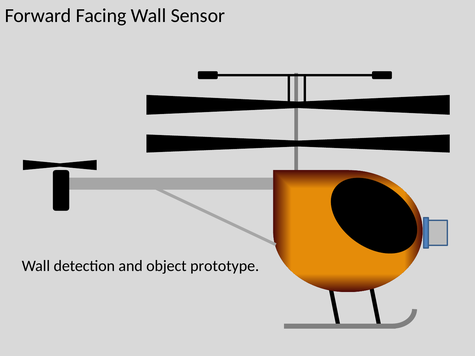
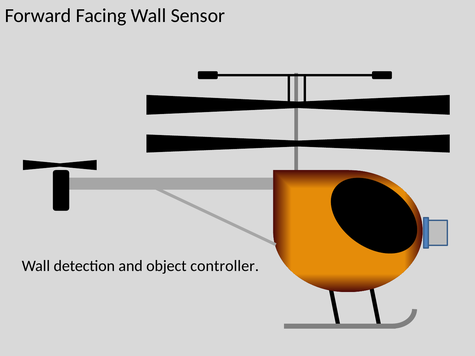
prototype: prototype -> controller
